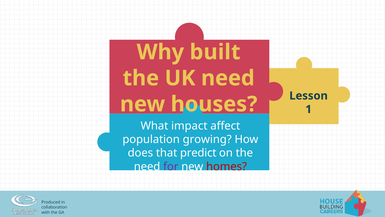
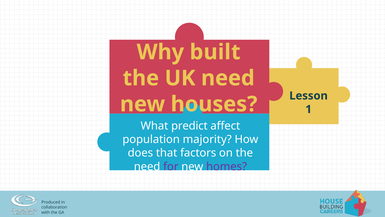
impact: impact -> predict
growing: growing -> majority
predict: predict -> factors
homes colour: red -> purple
